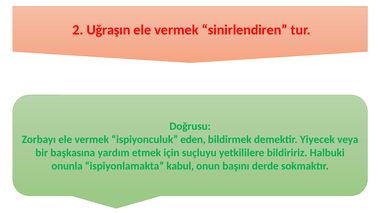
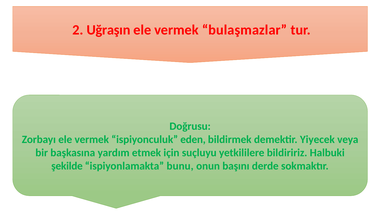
sinirlendiren: sinirlendiren -> bulaşmazlar
onunla: onunla -> şekilde
kabul: kabul -> bunu
